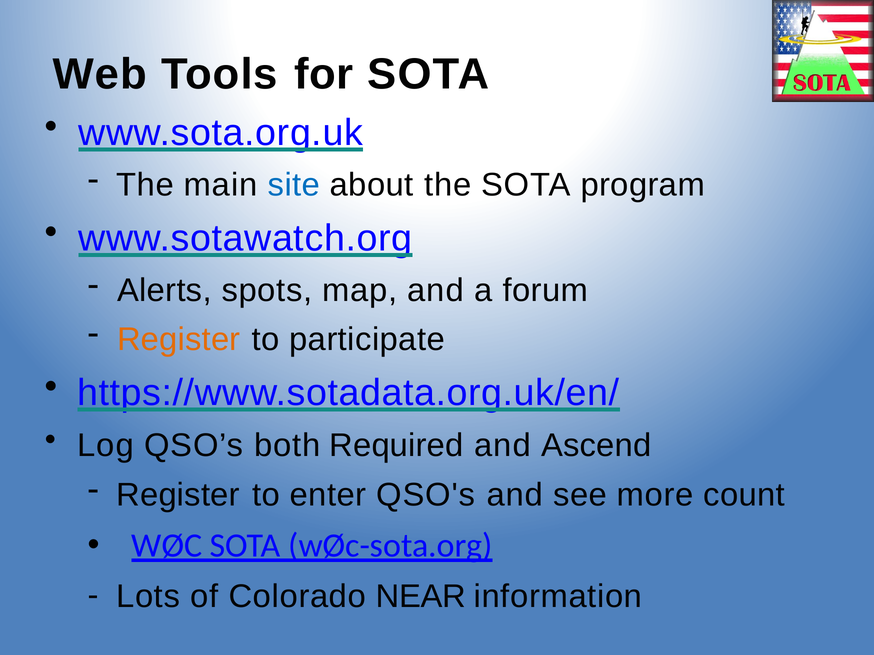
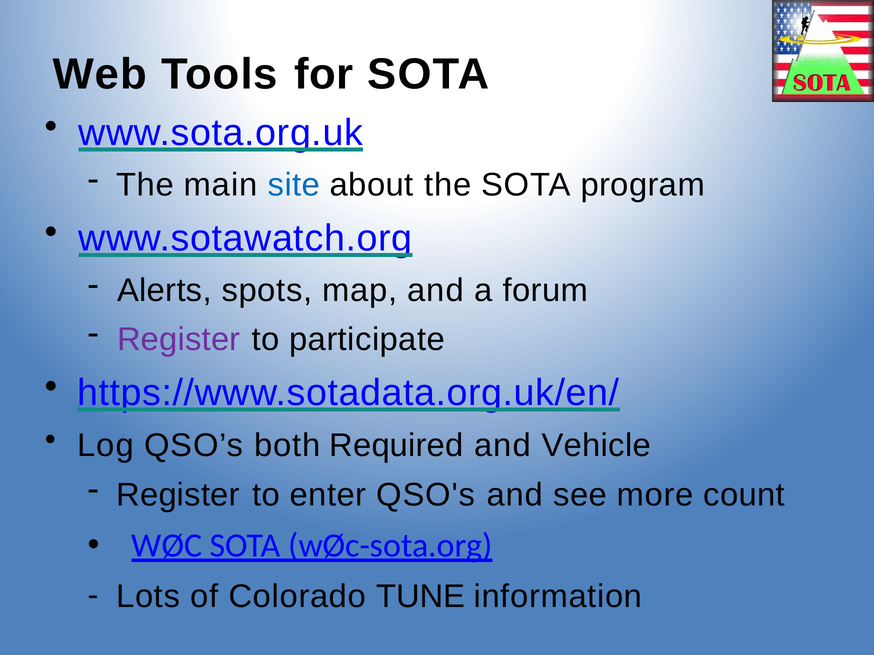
Register at (179, 340) colour: orange -> purple
Ascend: Ascend -> Vehicle
NEAR: NEAR -> TUNE
